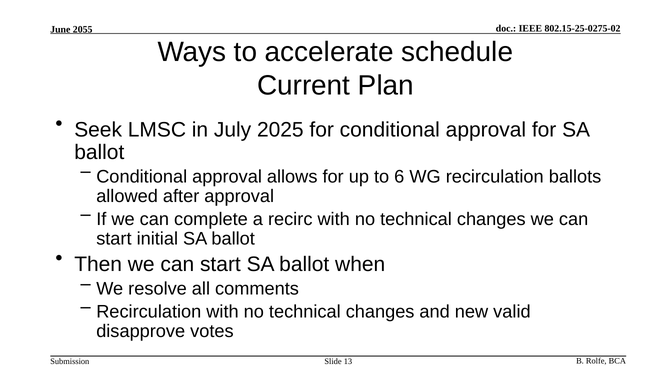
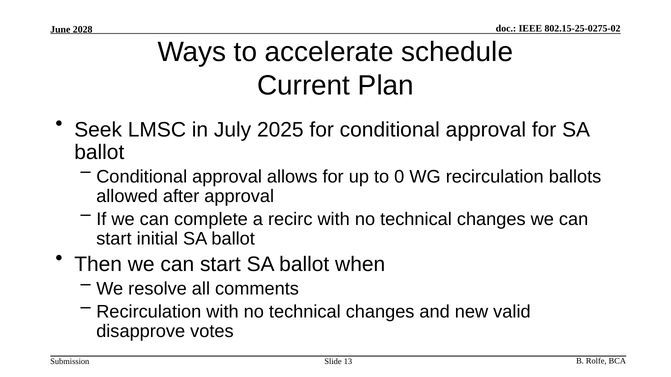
2055: 2055 -> 2028
6: 6 -> 0
